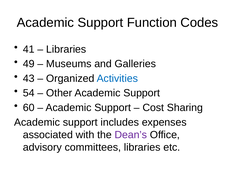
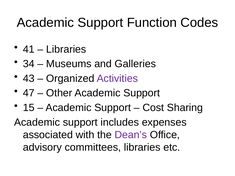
49: 49 -> 34
Activities colour: blue -> purple
54: 54 -> 47
60: 60 -> 15
